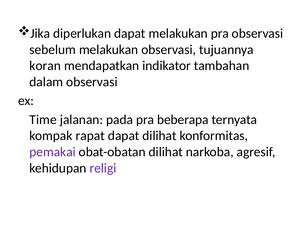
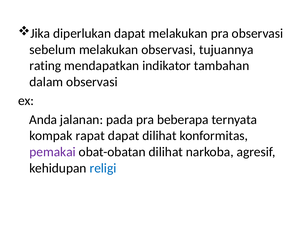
koran: koran -> rating
Time: Time -> Anda
religi colour: purple -> blue
